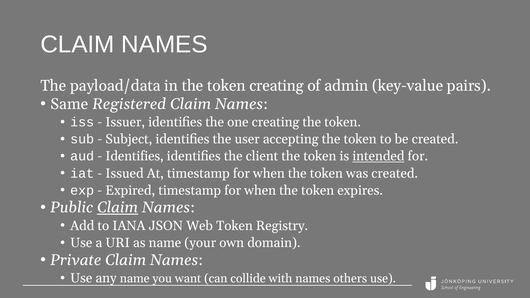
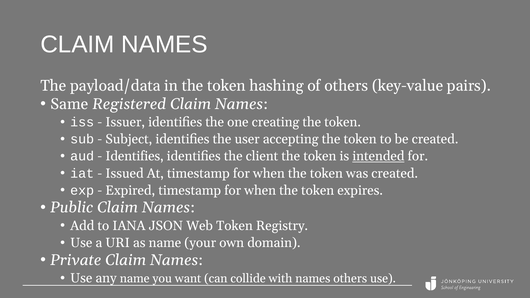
token creating: creating -> hashing
of admin: admin -> others
Claim at (118, 208) underline: present -> none
